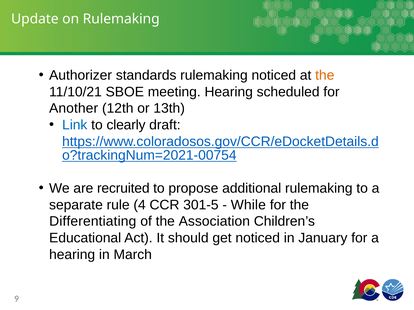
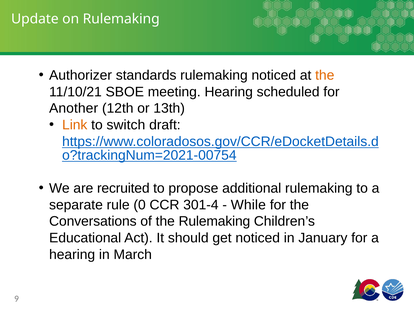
Link colour: blue -> orange
clearly: clearly -> switch
4: 4 -> 0
301-5: 301-5 -> 301-4
Differentiating: Differentiating -> Conversations
the Association: Association -> Rulemaking
